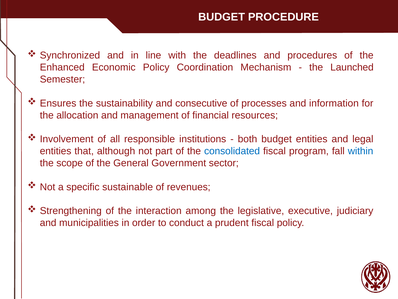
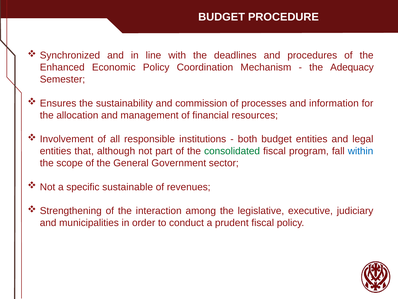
Launched: Launched -> Adequacy
consecutive: consecutive -> commission
consolidated colour: blue -> green
